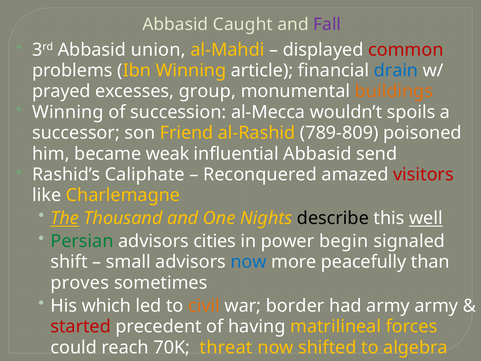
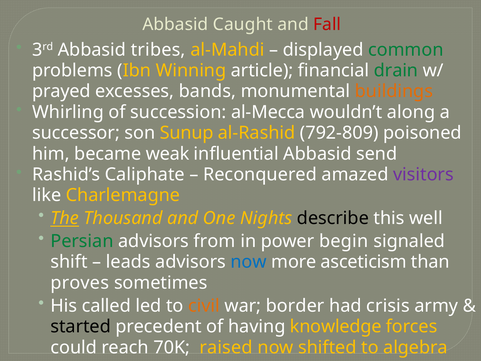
Fall colour: purple -> red
union: union -> tribes
common colour: red -> green
drain colour: blue -> green
group: group -> bands
Winning at (68, 112): Winning -> Whirling
spoils: spoils -> along
Friend: Friend -> Sunup
789-809: 789-809 -> 792-809
visitors colour: red -> purple
well underline: present -> none
cities: cities -> from
small: small -> leads
peacefully: peacefully -> asceticism
which: which -> called
had army: army -> crisis
started colour: red -> black
matrilineal: matrilineal -> knowledge
threat: threat -> raised
